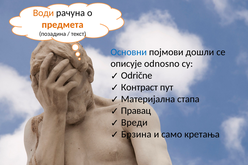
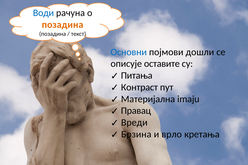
Води colour: orange -> blue
предмета at (63, 25): предмета -> позадина
odnosno: odnosno -> оставите
Odrične: Odrične -> Питања
стапа: стапа -> imaju
само: само -> врло
